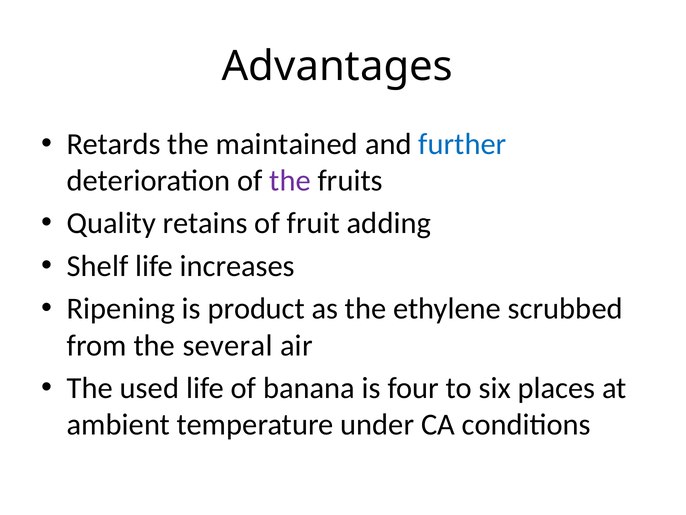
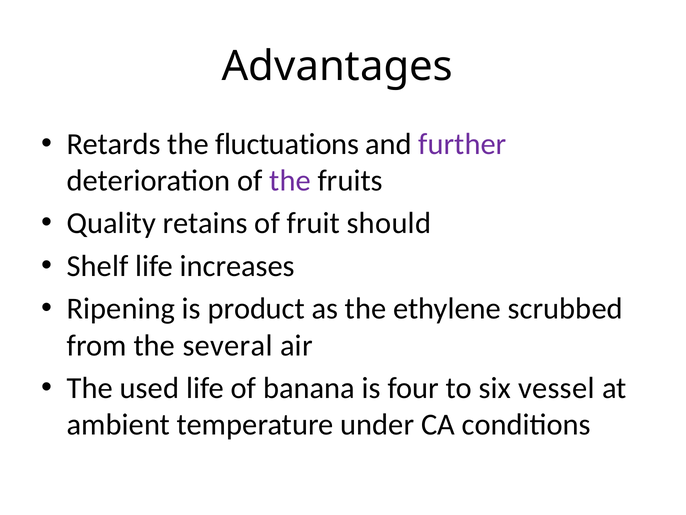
maintained: maintained -> fluctuations
further colour: blue -> purple
adding: adding -> should
places: places -> vessel
